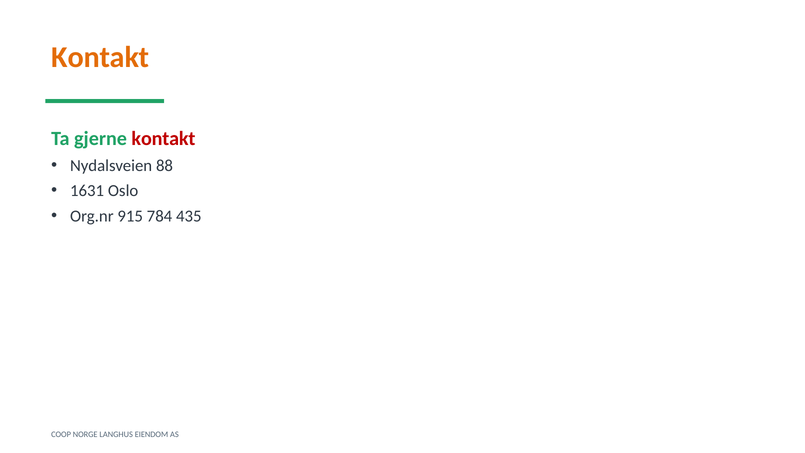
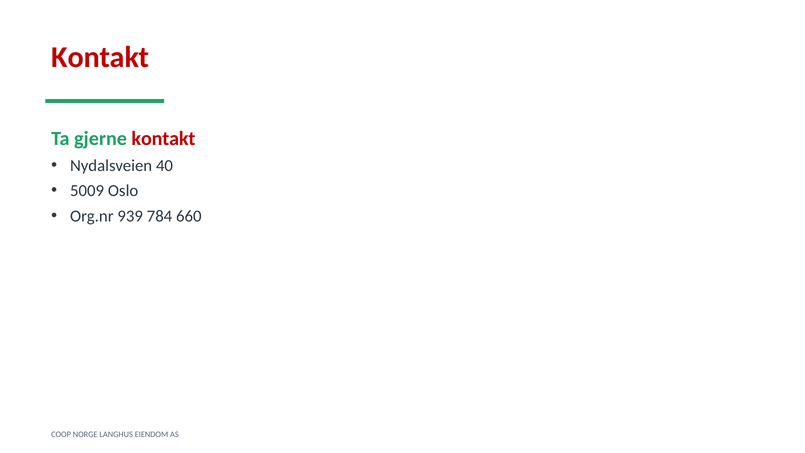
Kontakt at (100, 57) colour: orange -> red
88: 88 -> 40
1631: 1631 -> 5009
915: 915 -> 939
435: 435 -> 660
